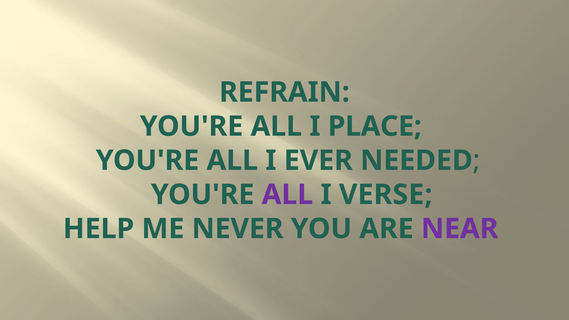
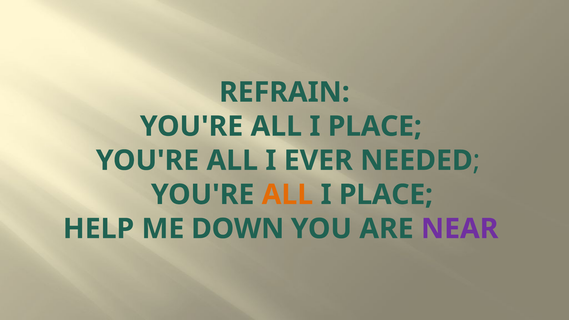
ALL at (287, 195) colour: purple -> orange
VERSE at (386, 195): VERSE -> PLACE
NEVER: NEVER -> DOWN
